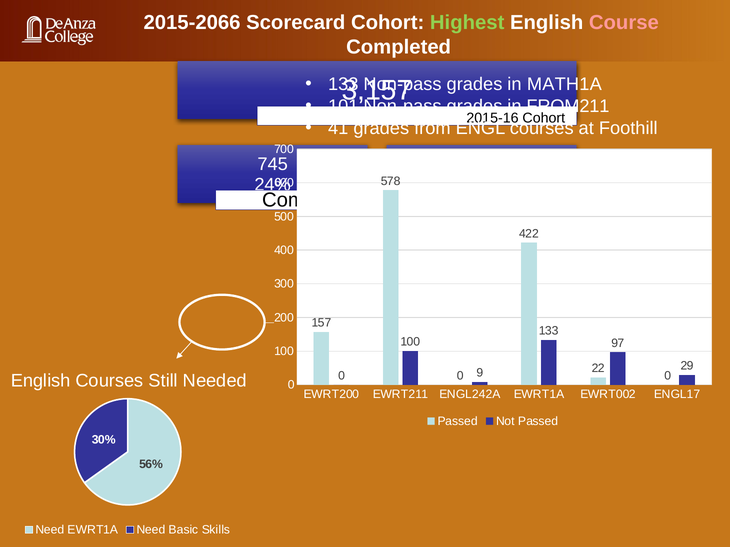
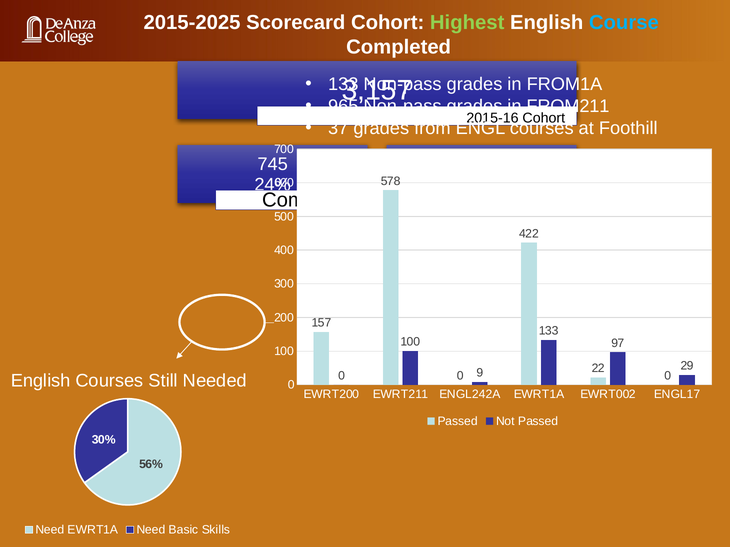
2015-2066: 2015-2066 -> 2015-2025
Course colour: pink -> light blue
MATH1A: MATH1A -> FROM1A
101: 101 -> 965
41: 41 -> 37
